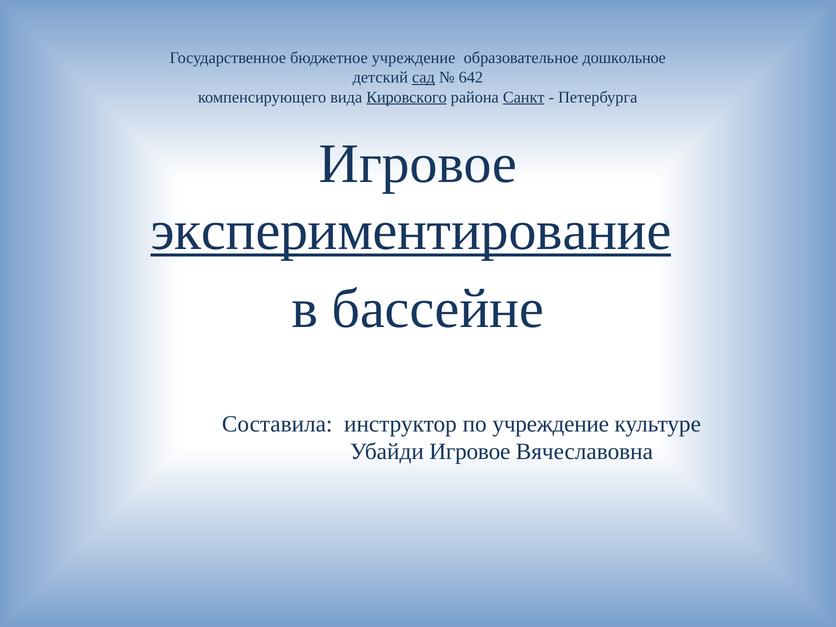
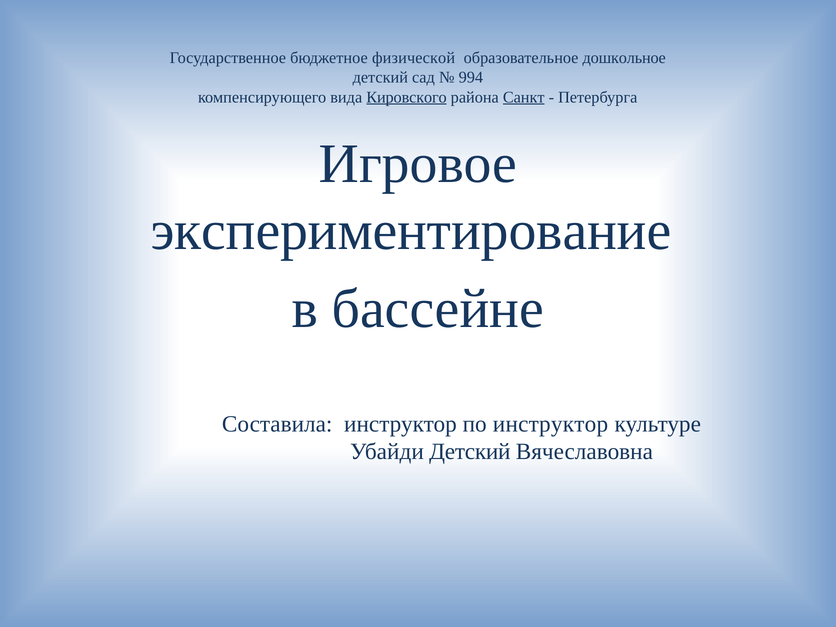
бюджетное учреждение: учреждение -> физической
сад underline: present -> none
642: 642 -> 994
экспериментирование underline: present -> none
по учреждение: учреждение -> инструктор
Убайди Игровое: Игровое -> Детский
